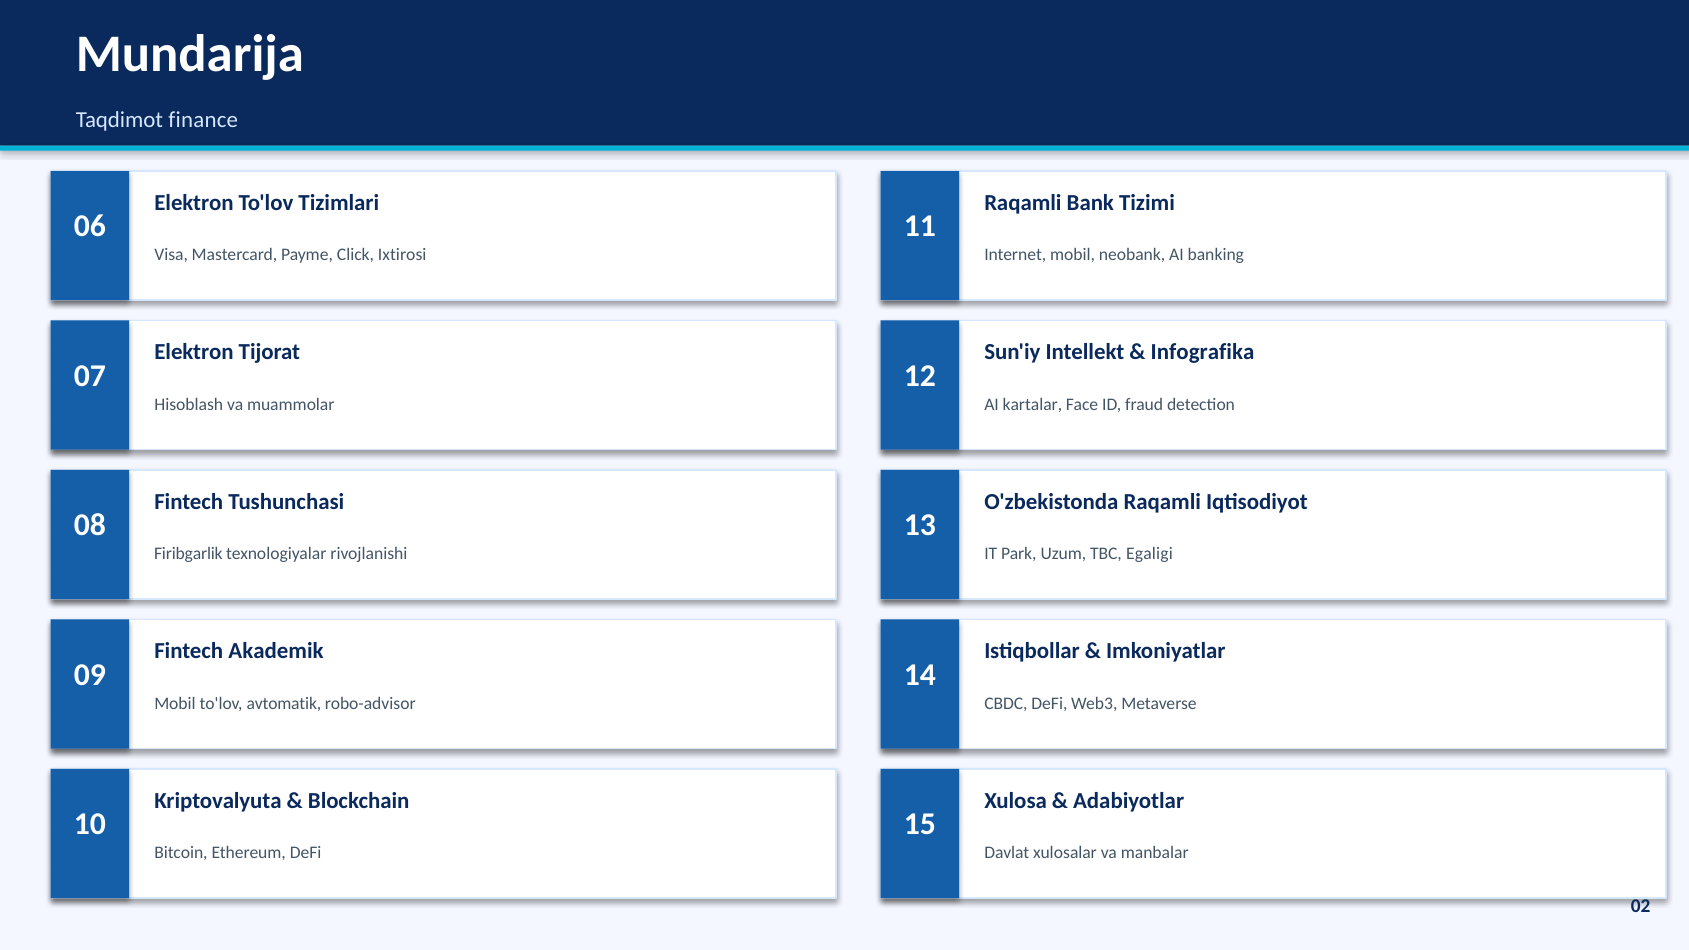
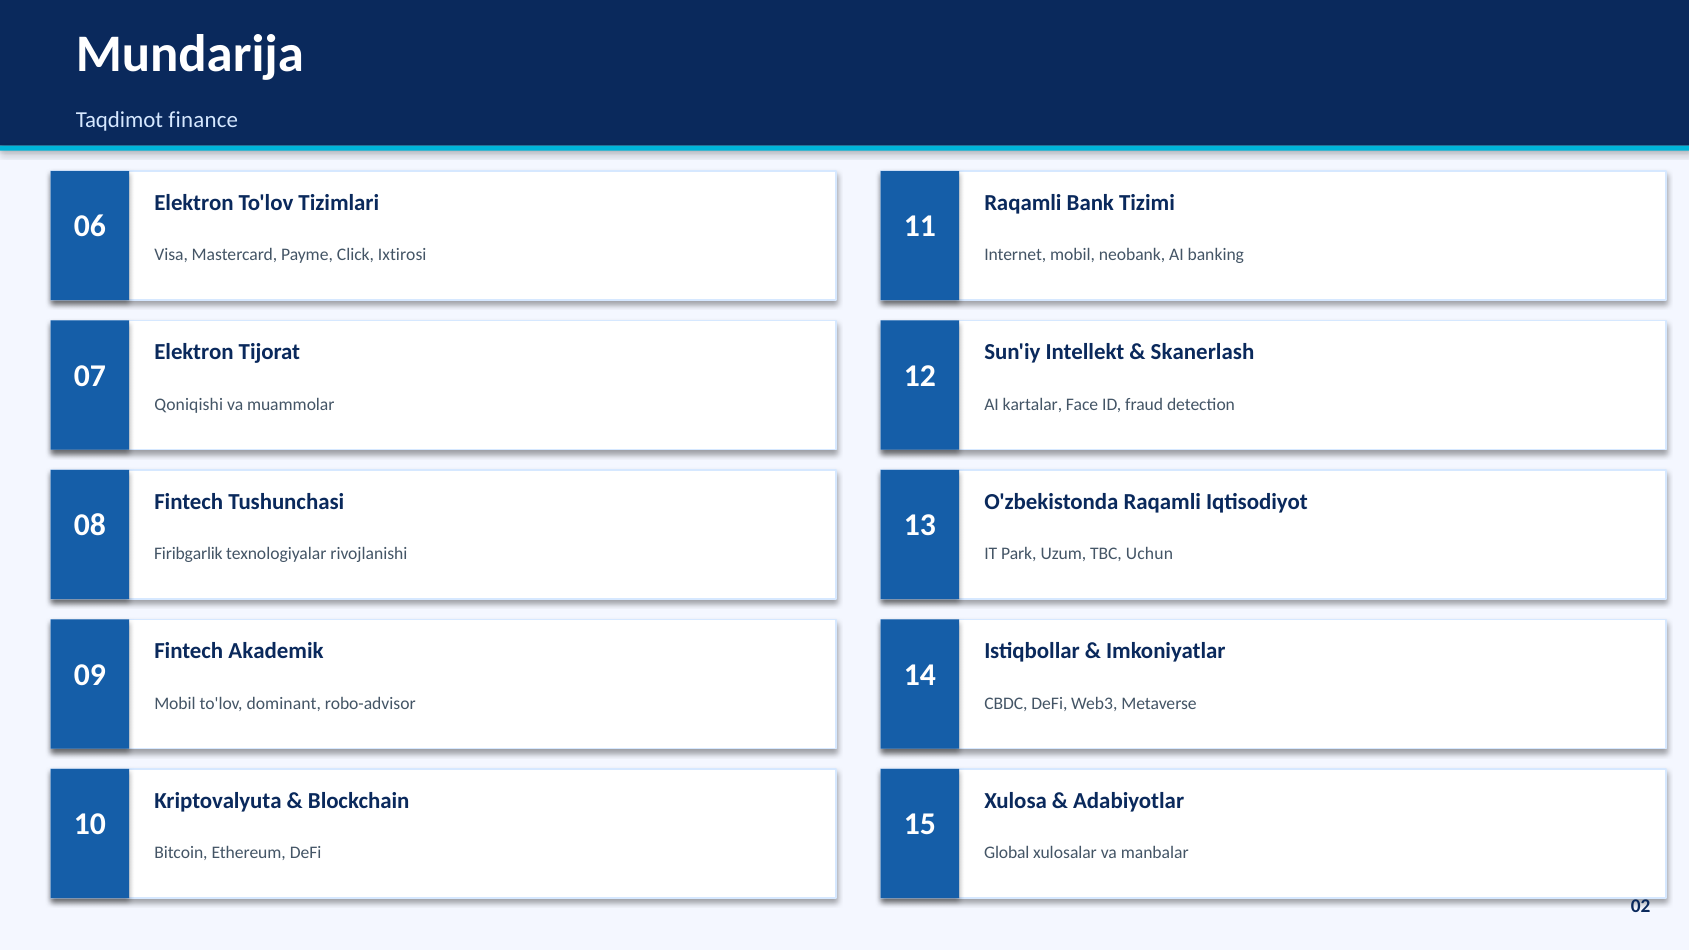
Infografika: Infografika -> Skanerlash
Hisoblash: Hisoblash -> Qoniqishi
Egaligi: Egaligi -> Uchun
avtomatik: avtomatik -> dominant
Davlat: Davlat -> Global
